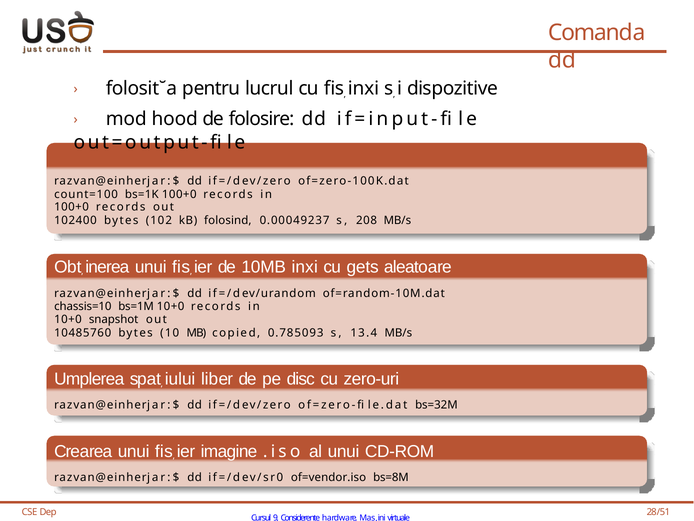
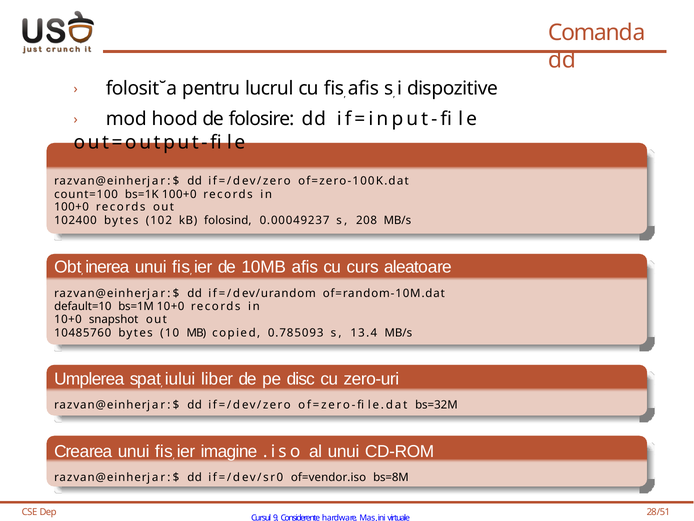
inxi at (363, 89): inxi -> afis
10MB inxi: inxi -> afis
gets: gets -> curs
chassis=10: chassis=10 -> default=10
